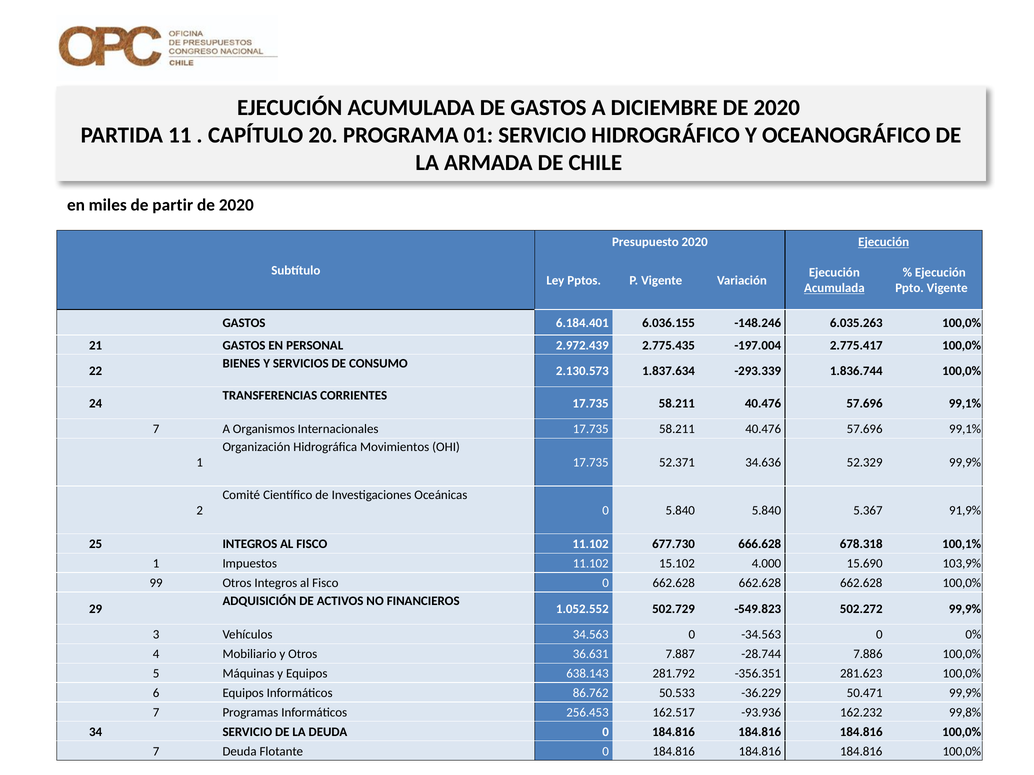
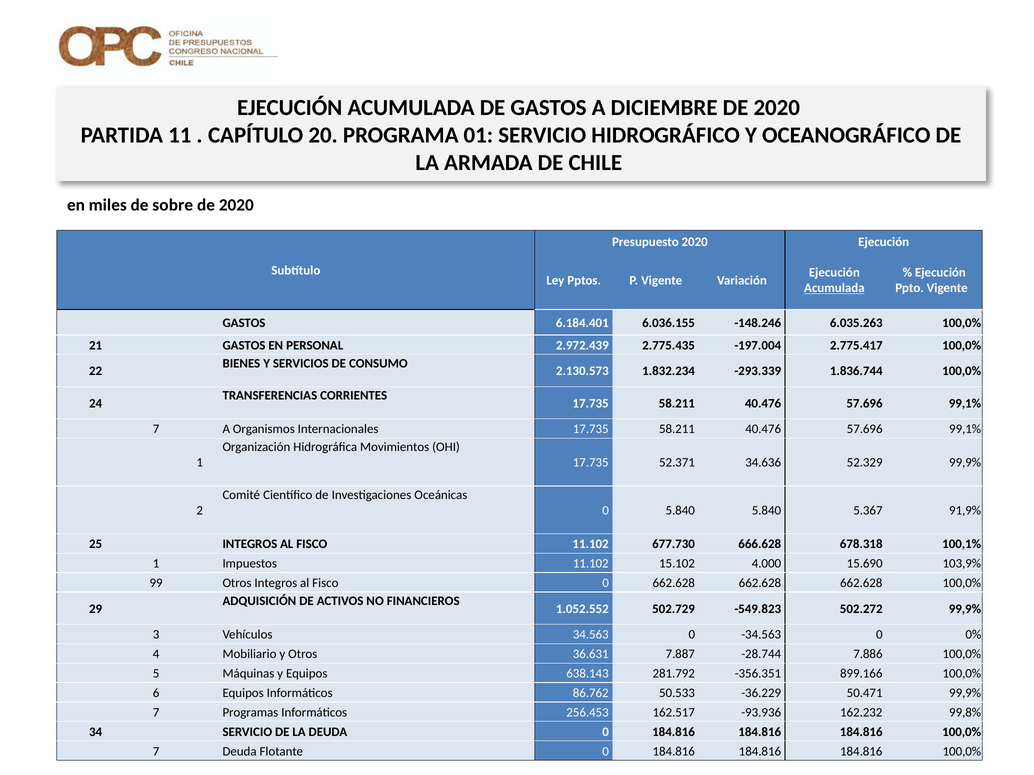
partir: partir -> sobre
Ejecución at (884, 242) underline: present -> none
1.837.634: 1.837.634 -> 1.832.234
281.623: 281.623 -> 899.166
